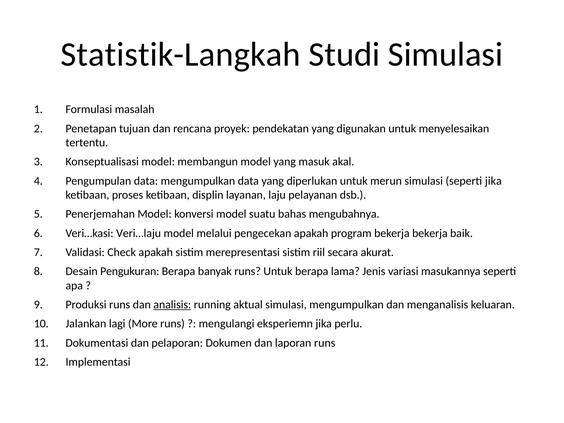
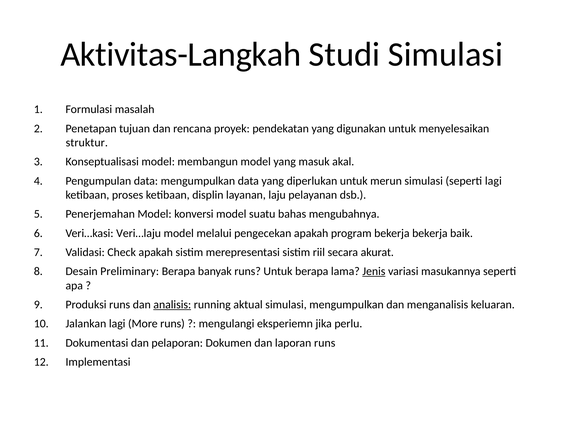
Statistik-Langkah: Statistik-Langkah -> Aktivitas-Langkah
tertentu: tertentu -> struktur
seperti jika: jika -> lagi
Pengukuran: Pengukuran -> Preliminary
Jenis underline: none -> present
